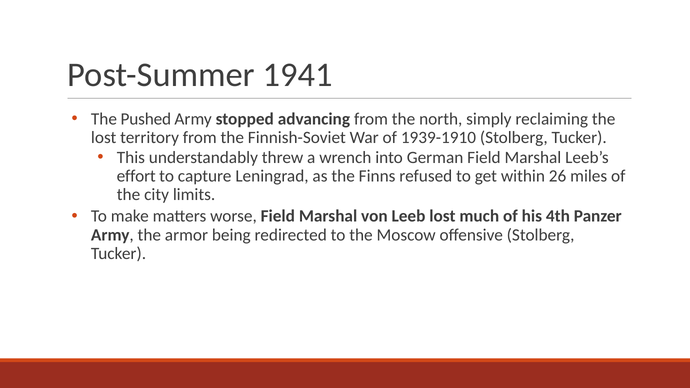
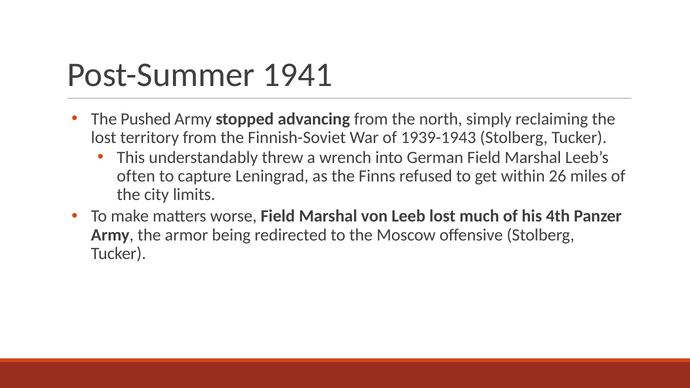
1939-1910: 1939-1910 -> 1939-1943
effort: effort -> often
